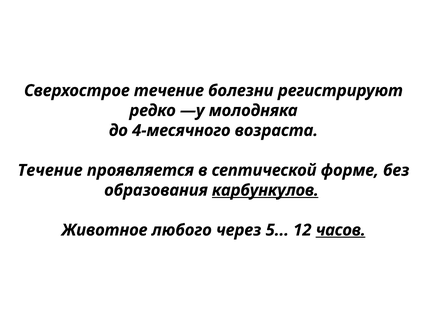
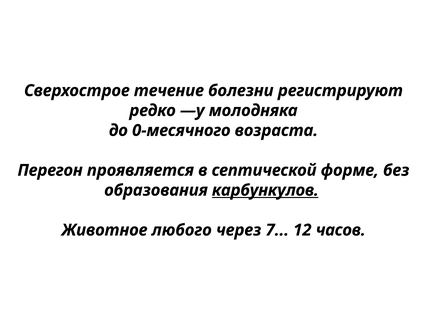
4-месячного: 4-месячного -> 0-месячного
Течение at (50, 170): Течение -> Перегон
5: 5 -> 7
часов underline: present -> none
